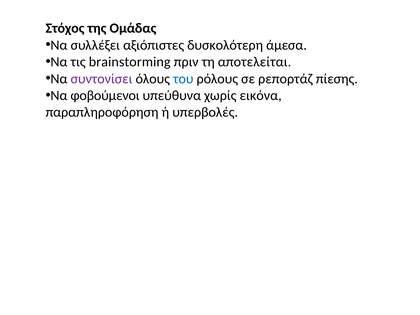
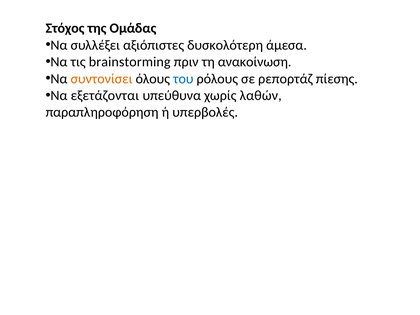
αποτελείται: αποτελείται -> ανακοίνωση
συντονίσει colour: purple -> orange
φοβούμενοι: φοβούμενοι -> εξετάζονται
εικόνα: εικόνα -> λαθών
